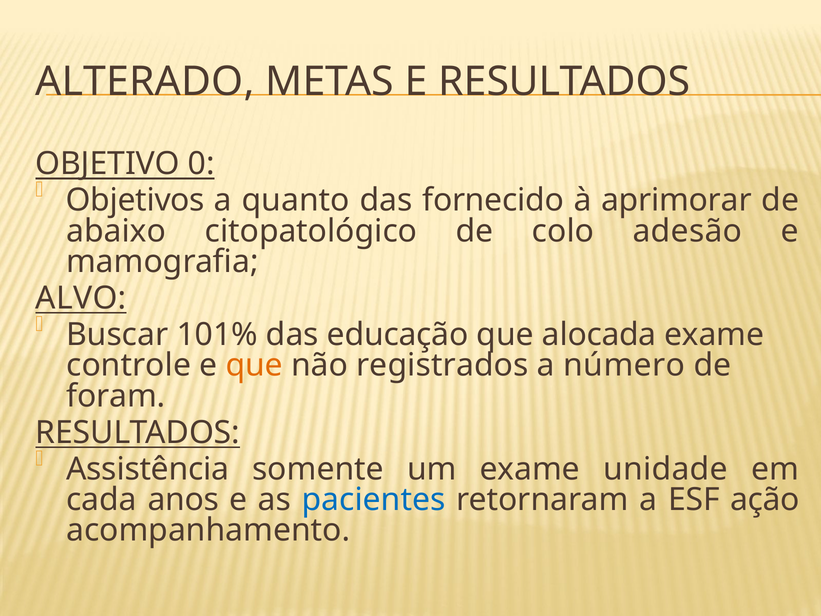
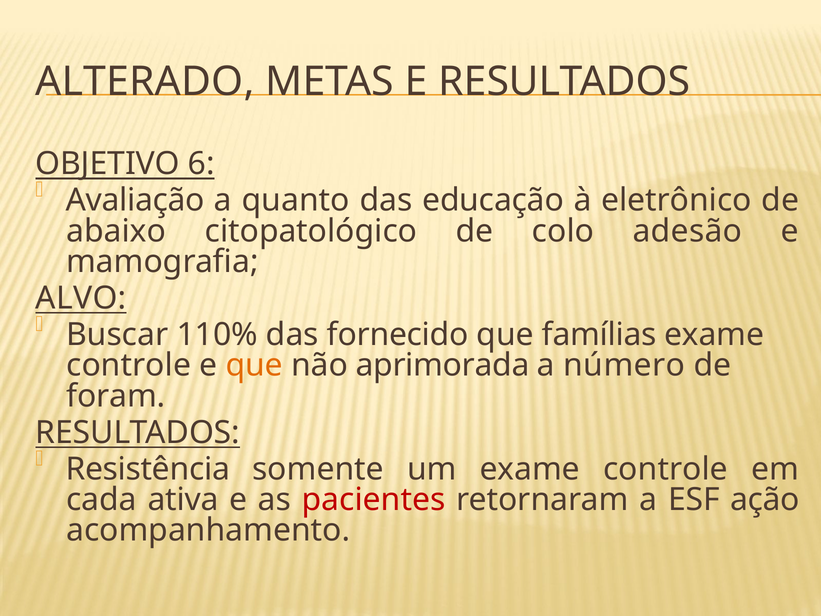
0: 0 -> 6
Objetivos: Objetivos -> Avaliação
fornecido: fornecido -> educação
aprimorar: aprimorar -> eletrônico
101%: 101% -> 110%
educação: educação -> fornecido
alocada: alocada -> famílias
registrados: registrados -> aprimorada
Assistência: Assistência -> Resistência
um exame unidade: unidade -> controle
anos: anos -> ativa
pacientes colour: blue -> red
